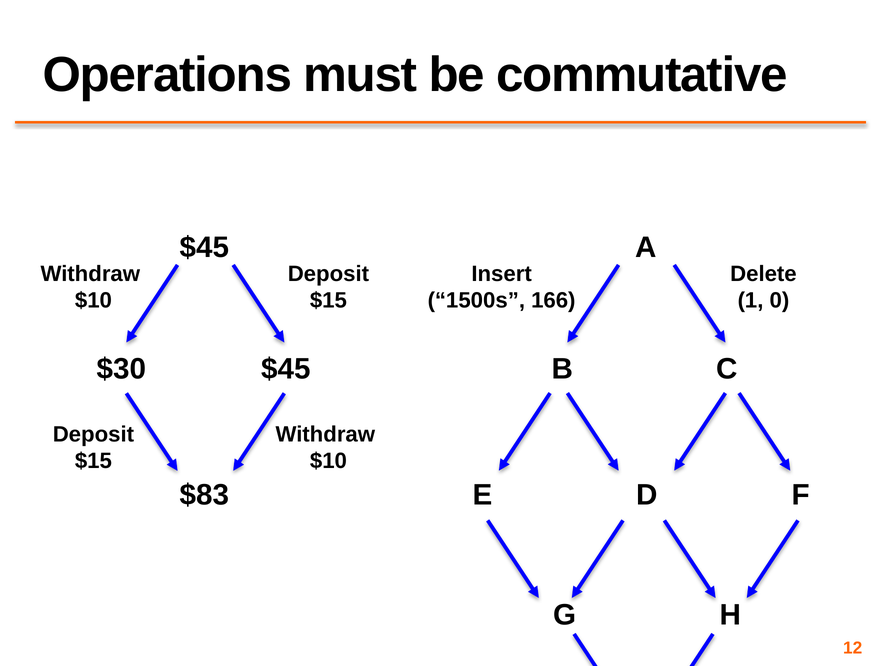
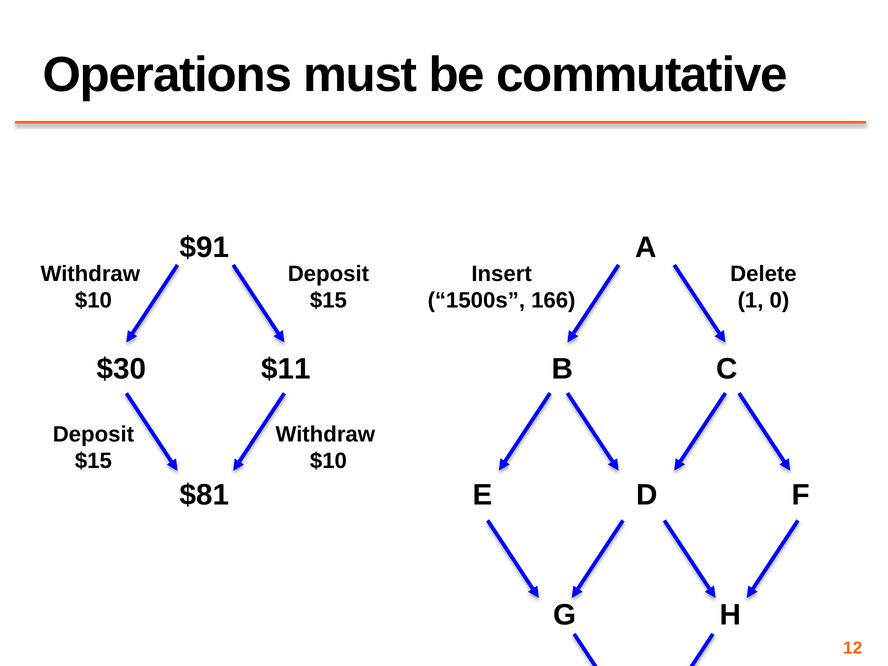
$45 at (204, 247): $45 -> $91
$45 at (286, 369): $45 -> $11
$83: $83 -> $81
